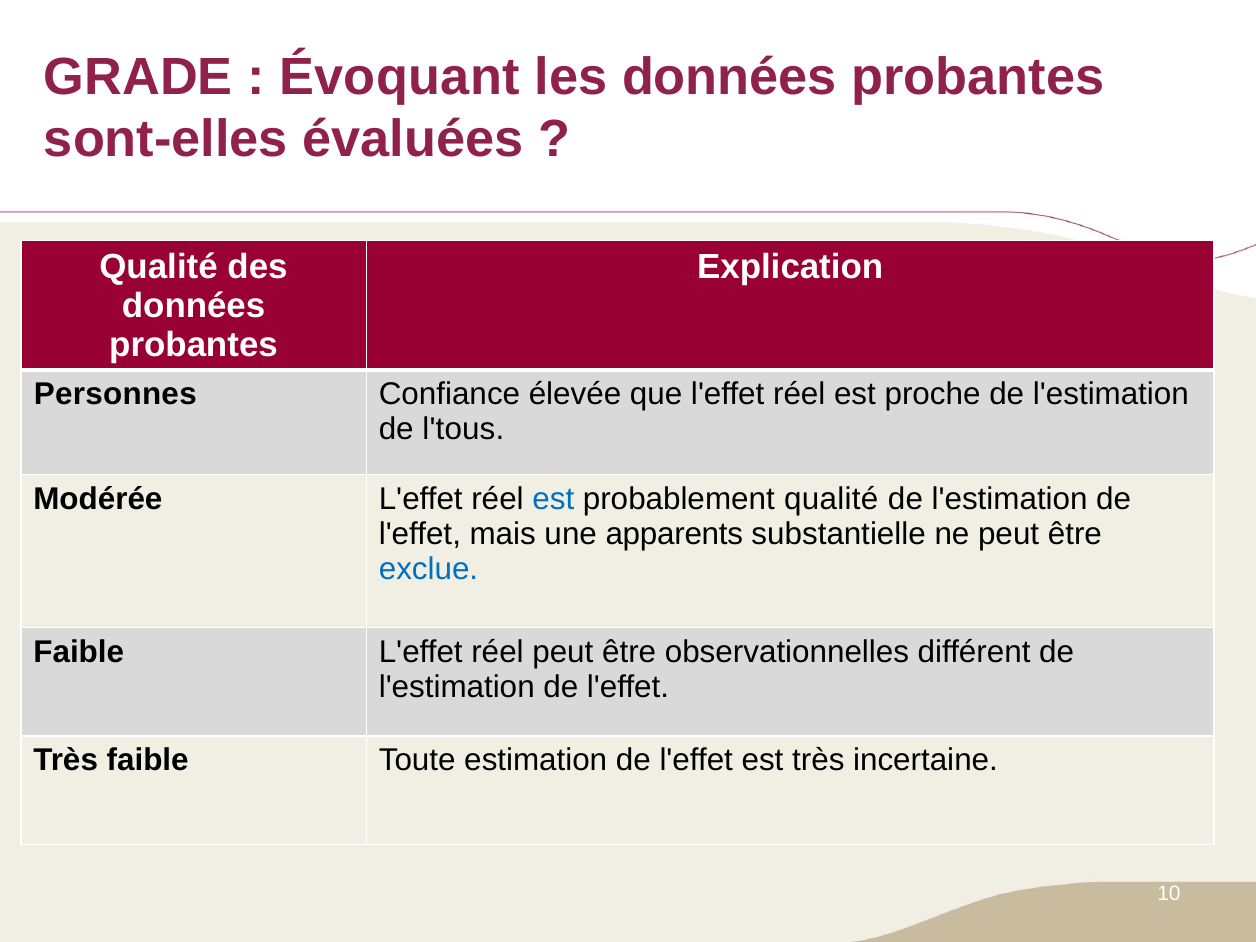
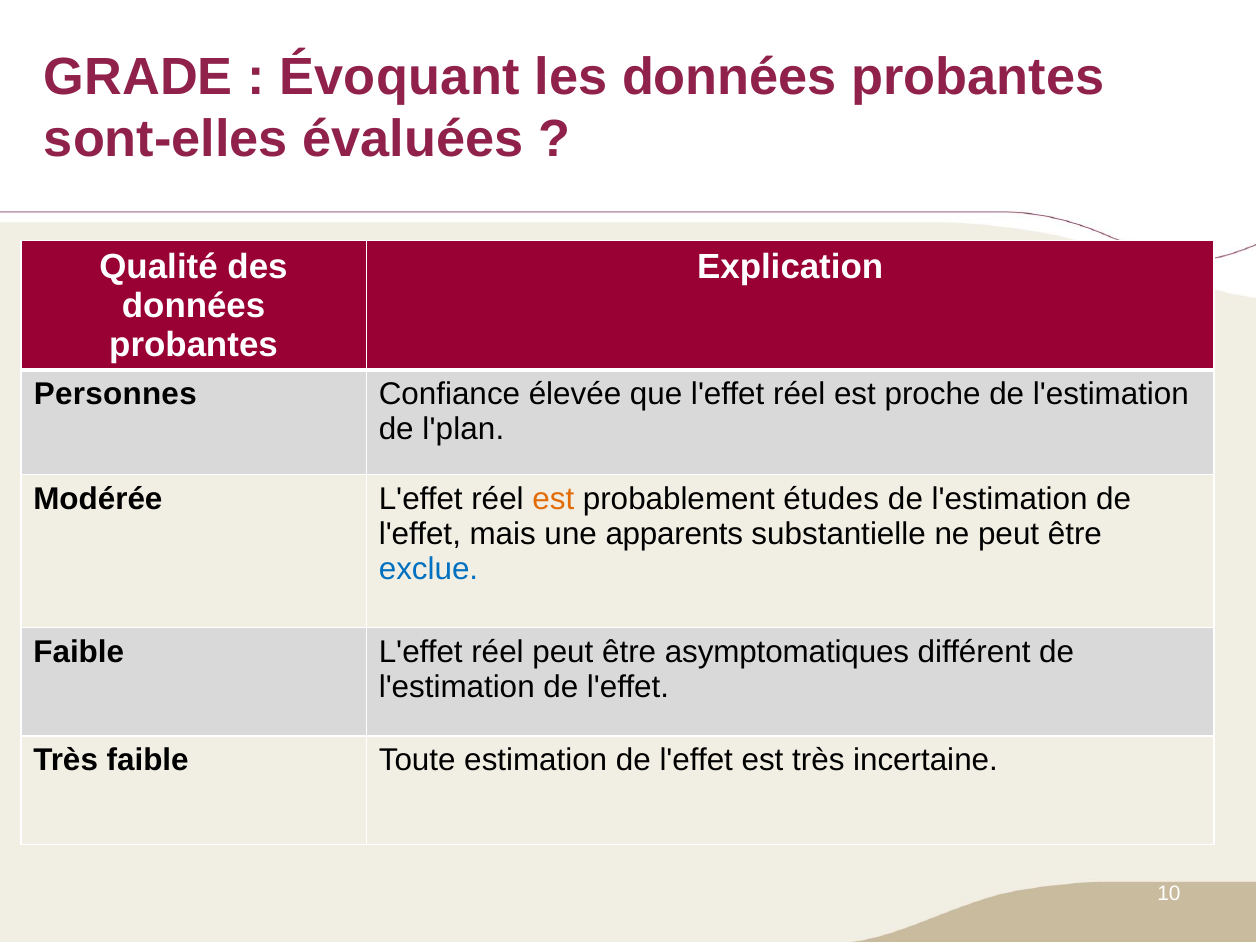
l'tous: l'tous -> l'plan
est at (553, 499) colour: blue -> orange
probablement qualité: qualité -> études
observationnelles: observationnelles -> asymptomatiques
